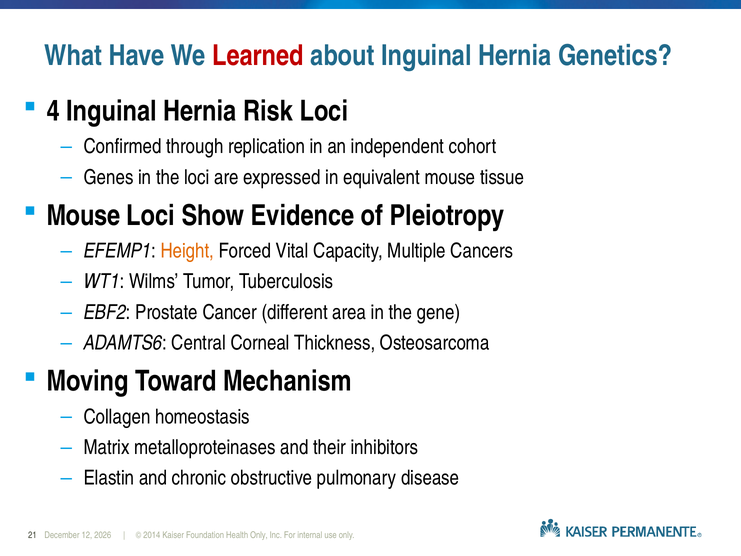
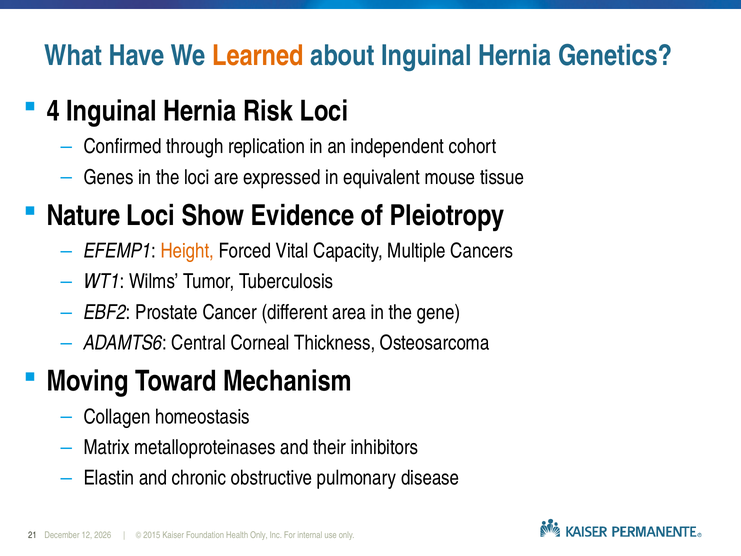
Learned colour: red -> orange
Mouse at (83, 216): Mouse -> Nature
2014: 2014 -> 2015
